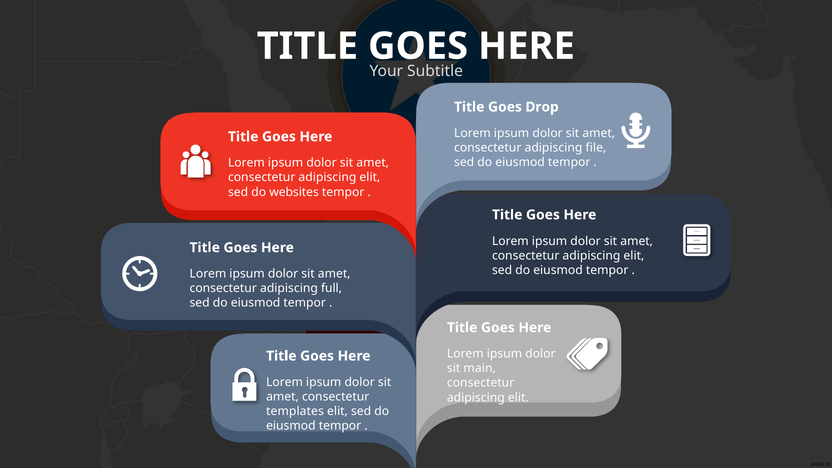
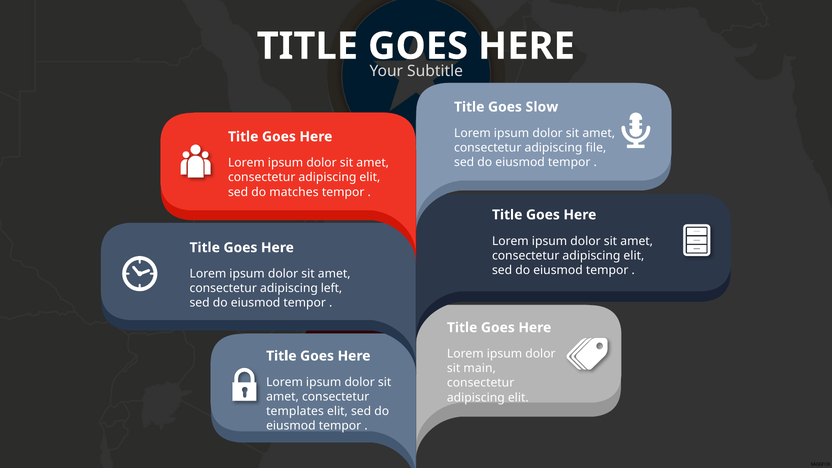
Drop: Drop -> Slow
websites: websites -> matches
full: full -> left
